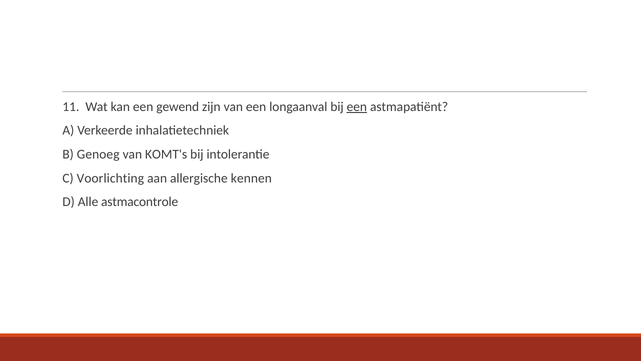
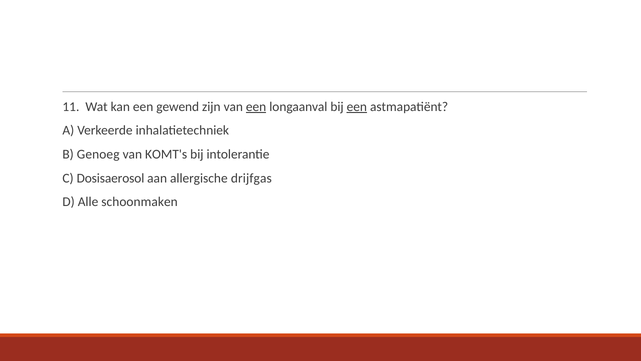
een at (256, 107) underline: none -> present
Voorlichting: Voorlichting -> Dosisaerosol
kennen: kennen -> drijfgas
astmacontrole: astmacontrole -> schoonmaken
